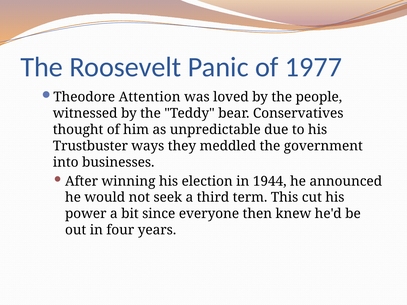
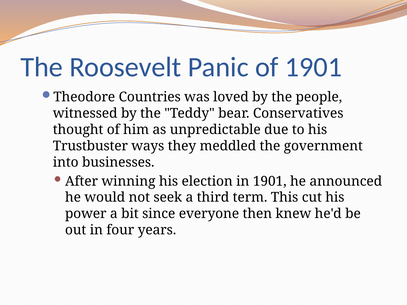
of 1977: 1977 -> 1901
Attention: Attention -> Countries
in 1944: 1944 -> 1901
